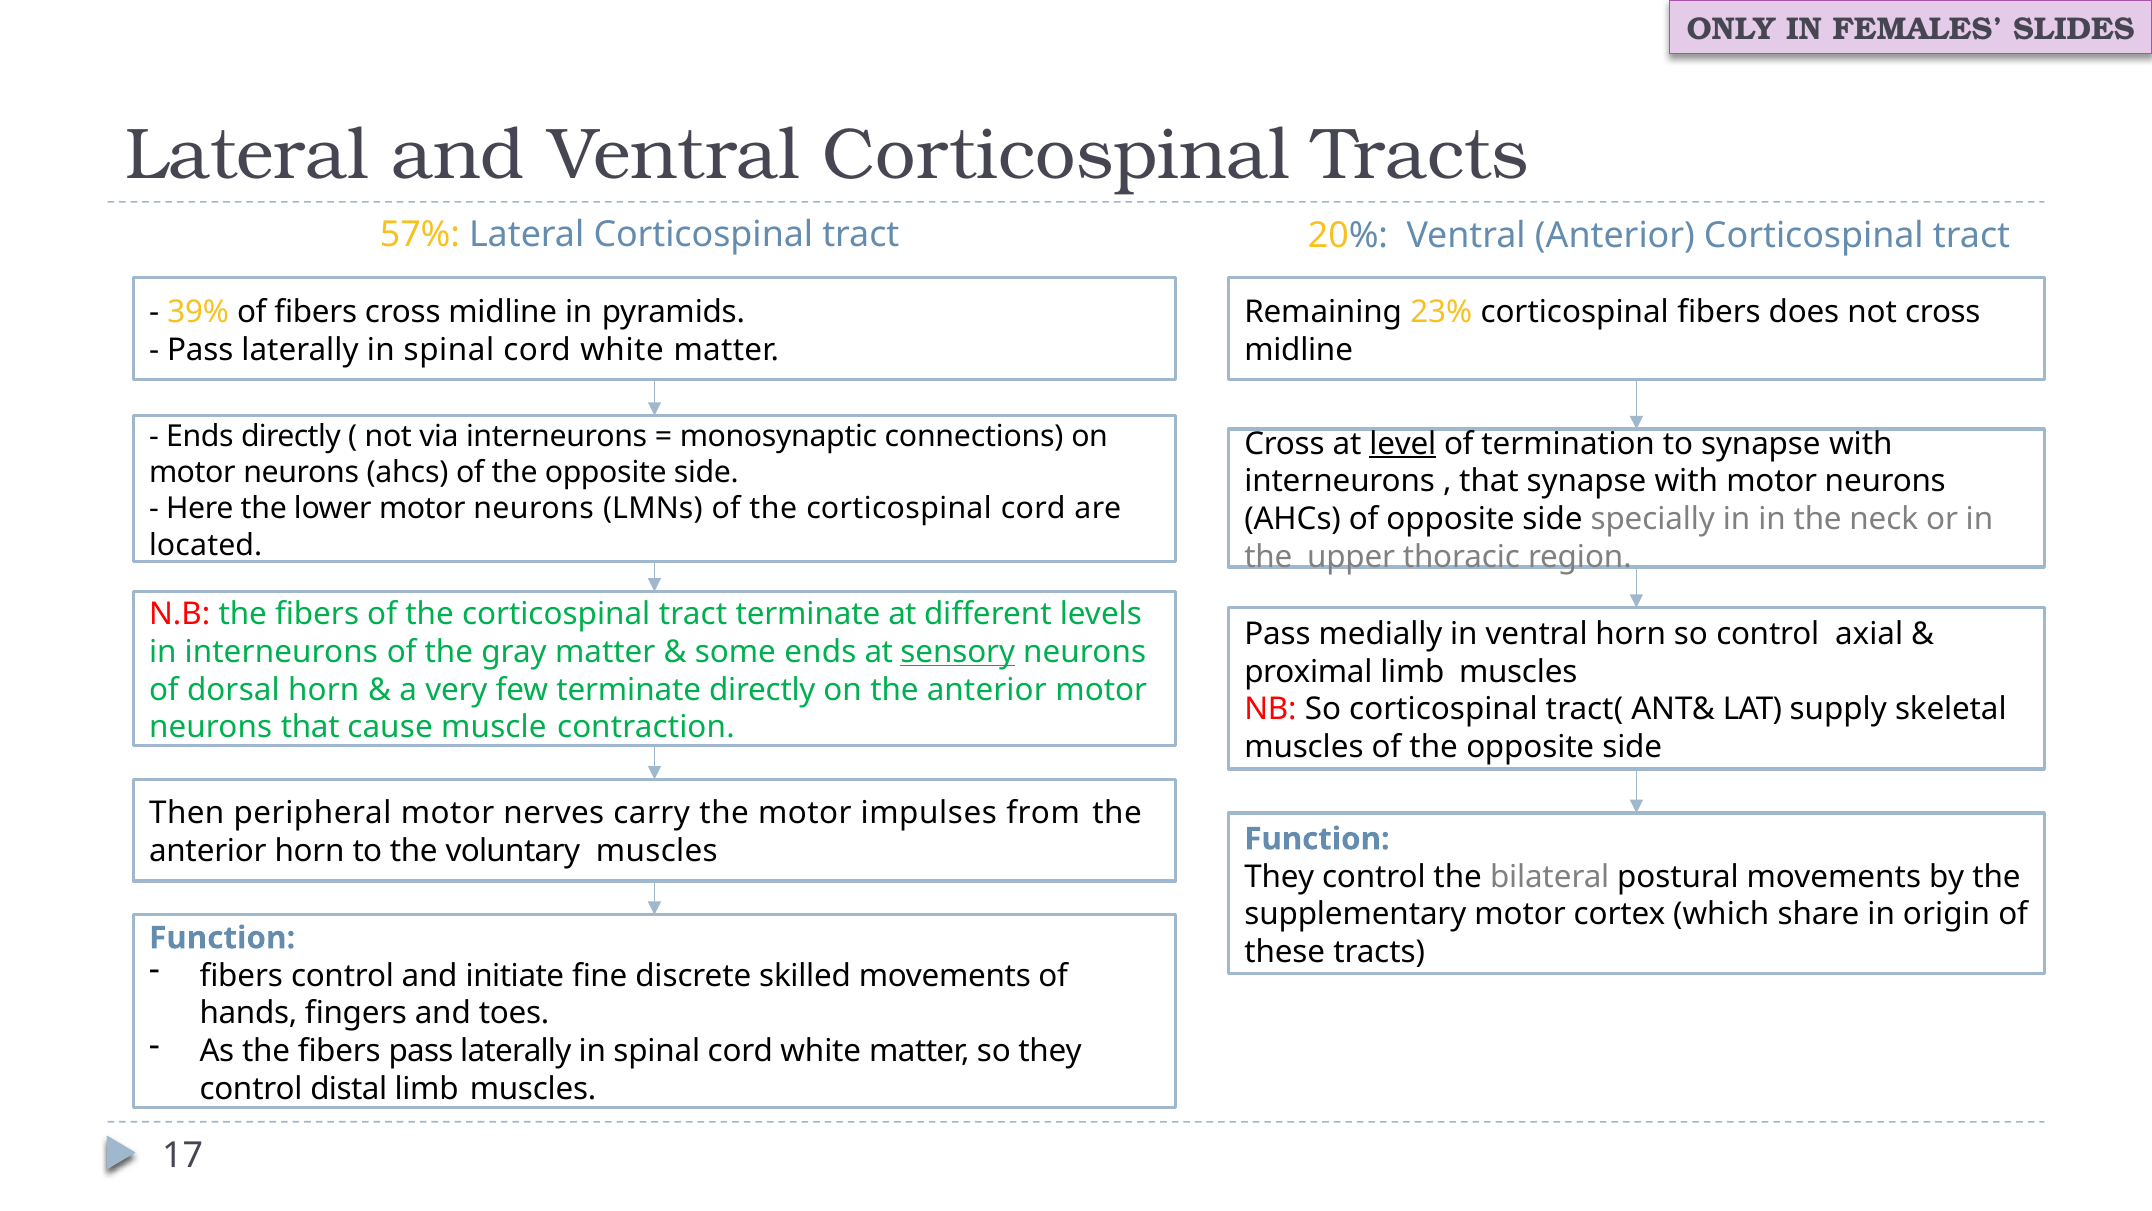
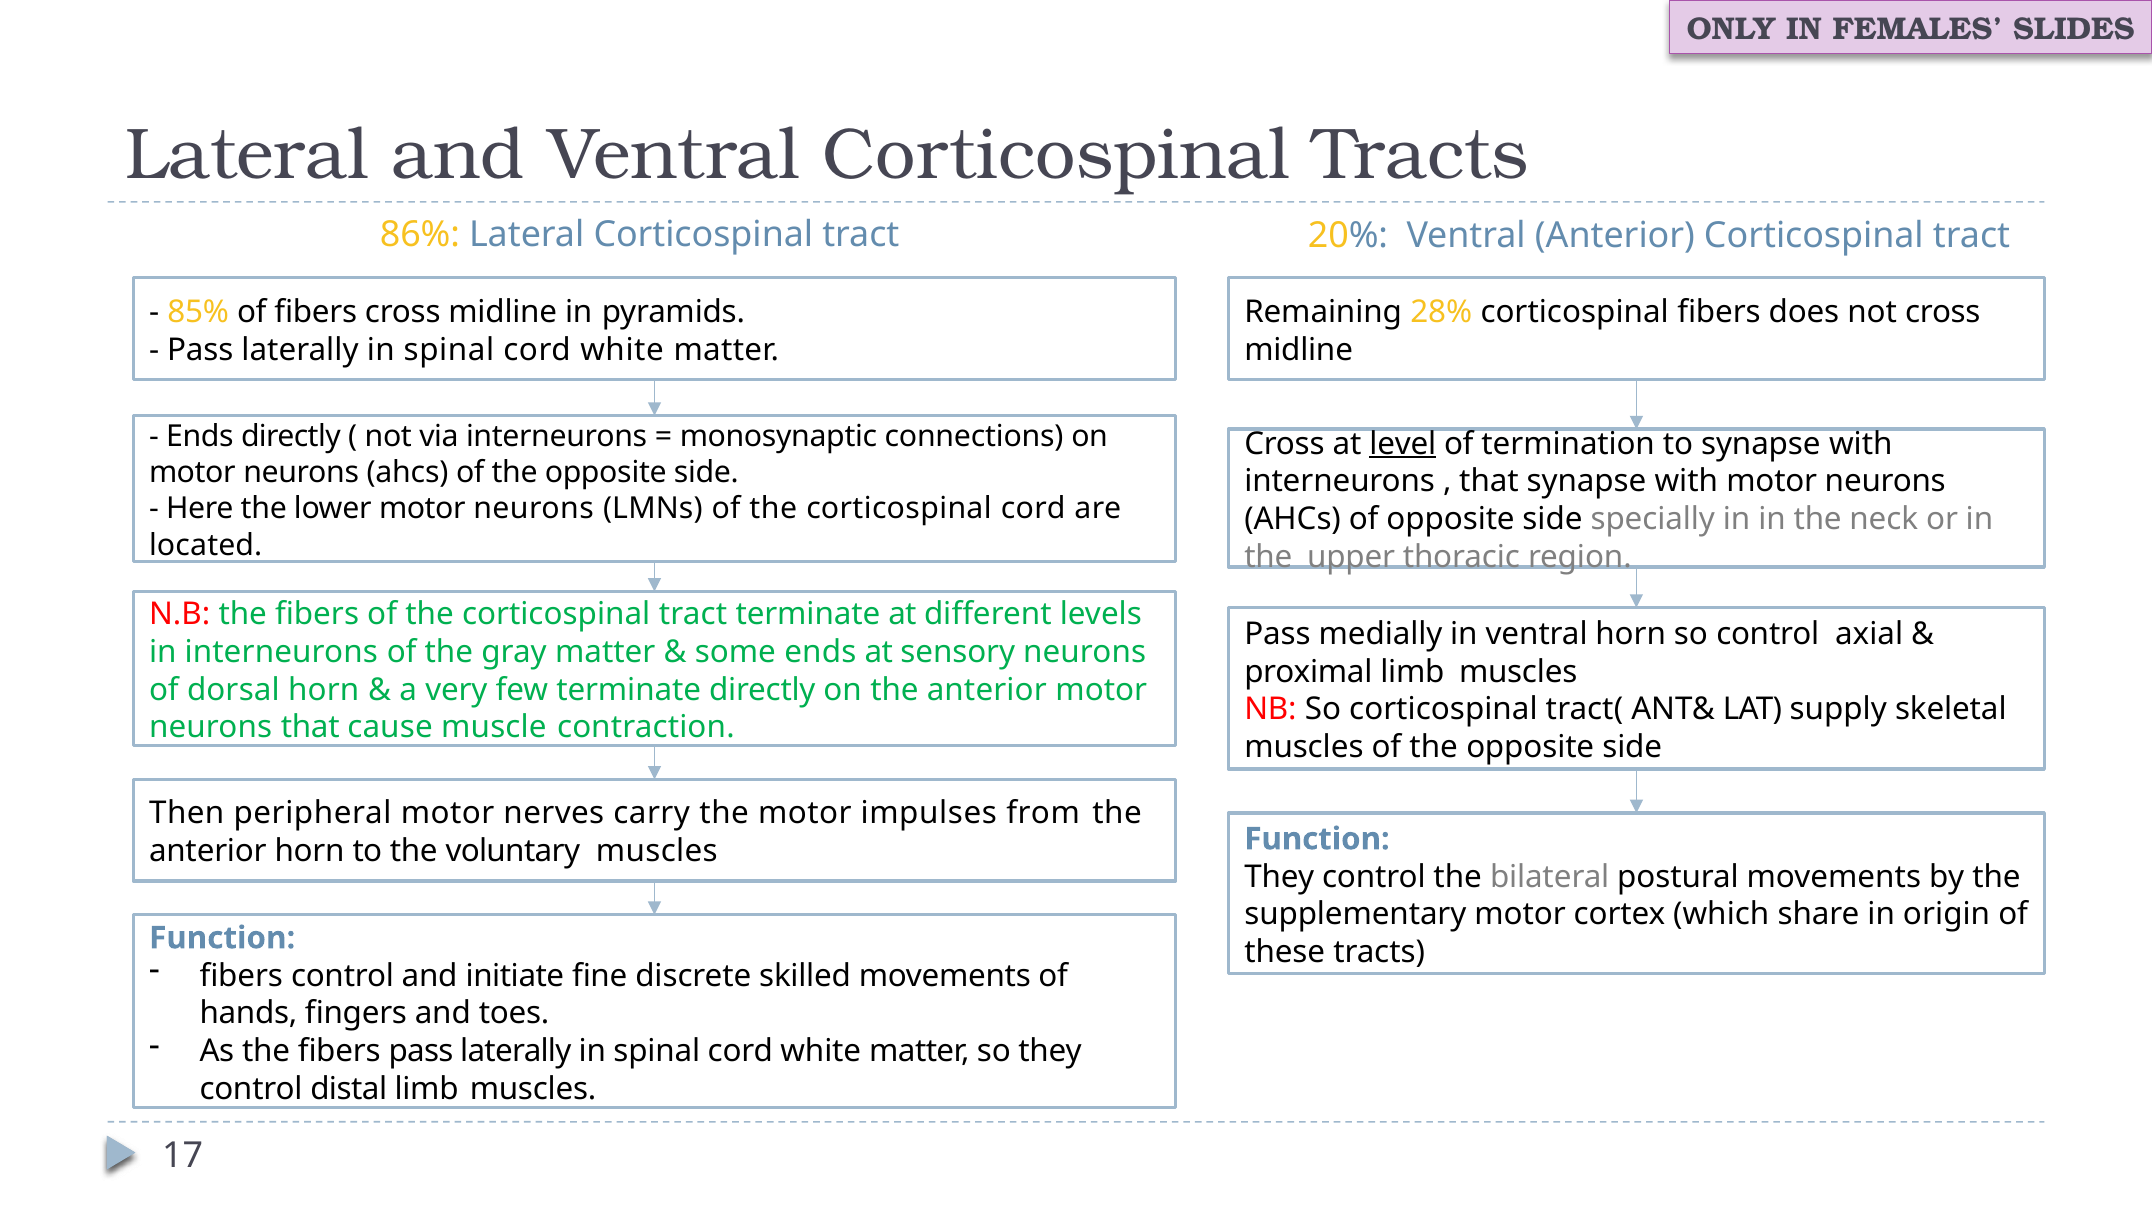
57%: 57% -> 86%
39%: 39% -> 85%
23%: 23% -> 28%
sensory underline: present -> none
